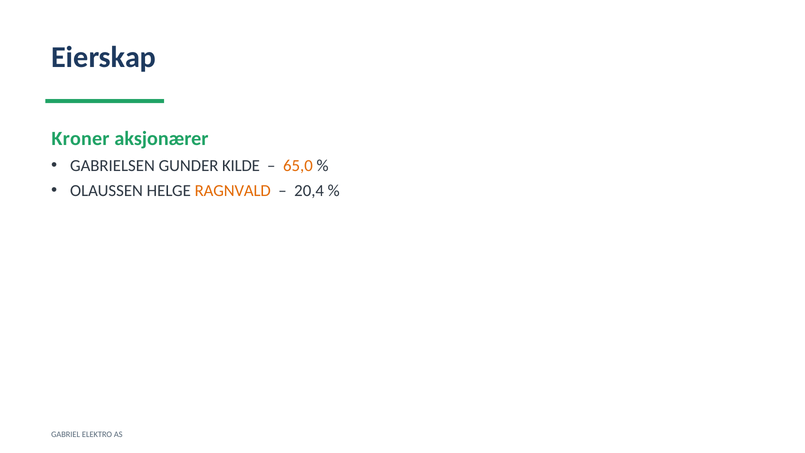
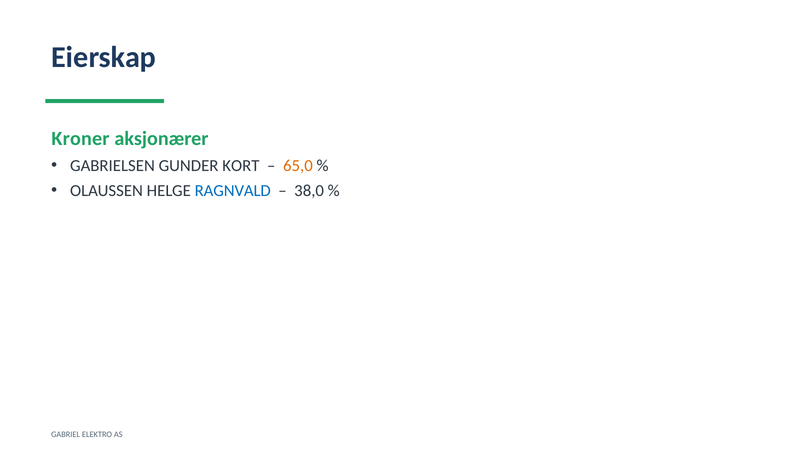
KILDE: KILDE -> KORT
RAGNVALD colour: orange -> blue
20,4: 20,4 -> 38,0
